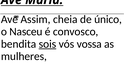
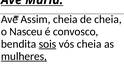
de único: único -> cheia
vós vossa: vossa -> cheia
mulheres underline: none -> present
